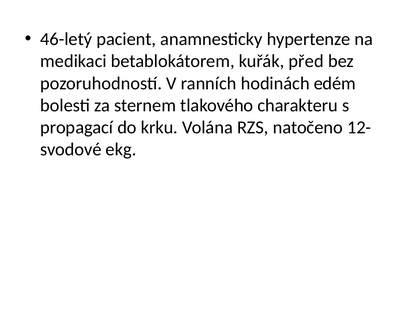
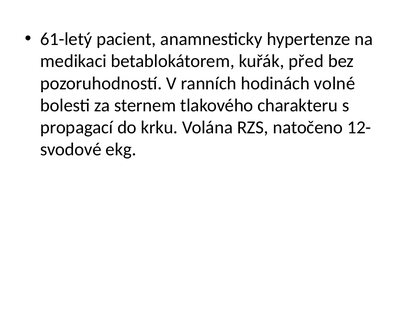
46-letý: 46-letý -> 61-letý
edém: edém -> volné
